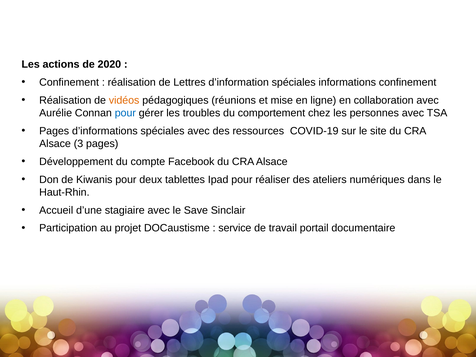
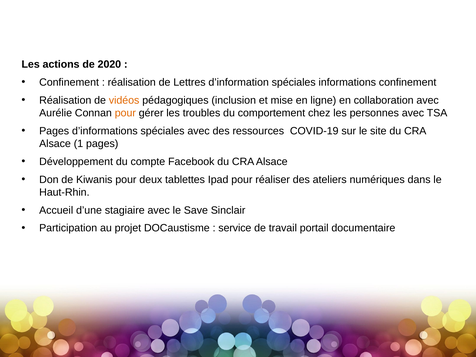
réunions: réunions -> inclusion
pour at (125, 113) colour: blue -> orange
3: 3 -> 1
